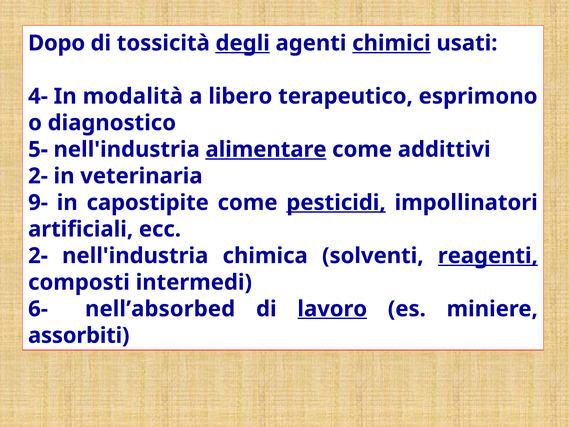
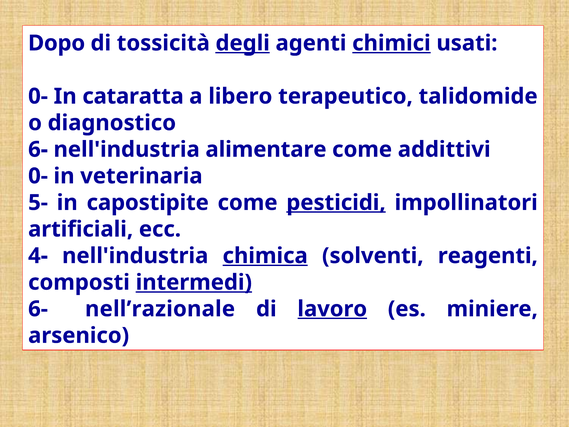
4- at (38, 96): 4- -> 0-
modalità: modalità -> cataratta
esprimono: esprimono -> talidomide
5- at (38, 149): 5- -> 6-
alimentare underline: present -> none
2- at (38, 176): 2- -> 0-
9-: 9- -> 5-
2- at (38, 256): 2- -> 4-
chimica underline: none -> present
reagenti underline: present -> none
intermedi underline: none -> present
nell’absorbed: nell’absorbed -> nell’razionale
assorbiti: assorbiti -> arsenico
